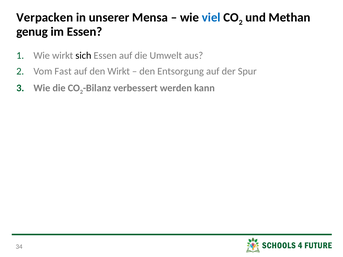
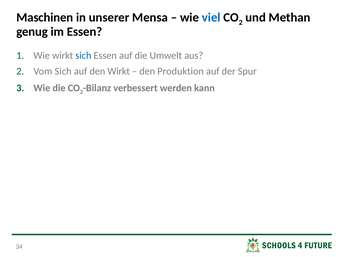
Verpacken: Verpacken -> Maschinen
sich at (83, 56) colour: black -> blue
Vom Fast: Fast -> Sich
Entsorgung: Entsorgung -> Produktion
